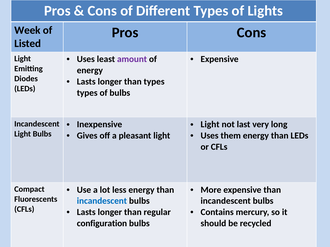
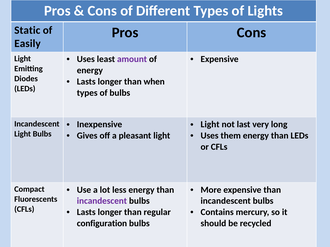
Week: Week -> Static
Listed: Listed -> Easily
than types: types -> when
incandescent at (102, 201) colour: blue -> purple
